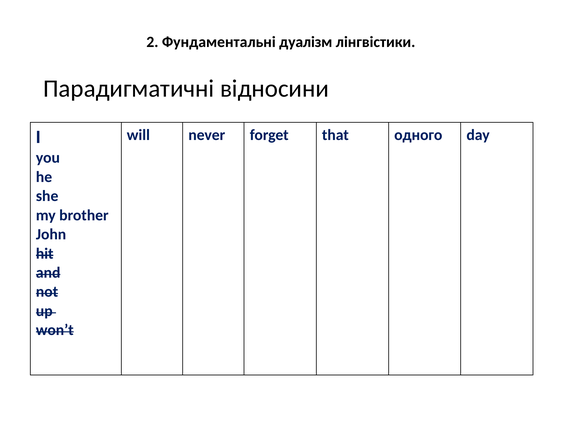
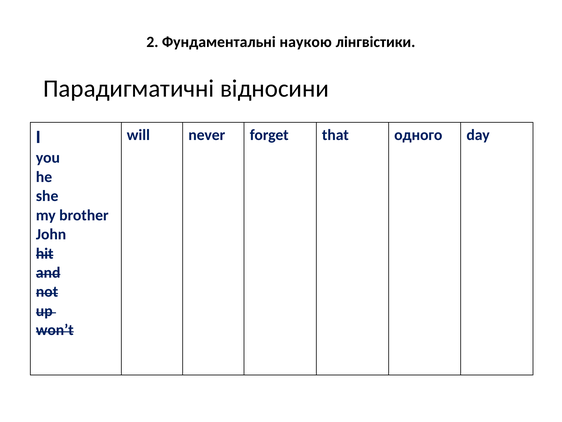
дуалізм: дуалізм -> наукою
